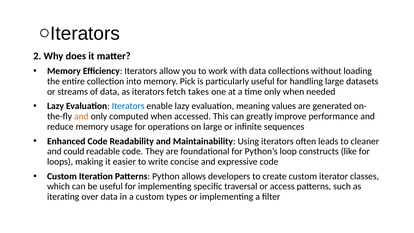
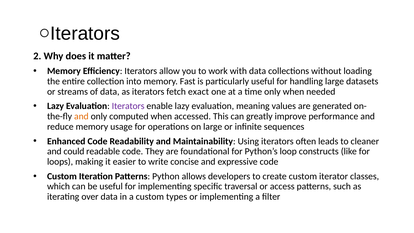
Pick: Pick -> Fast
takes: takes -> exact
Iterators at (128, 106) colour: blue -> purple
